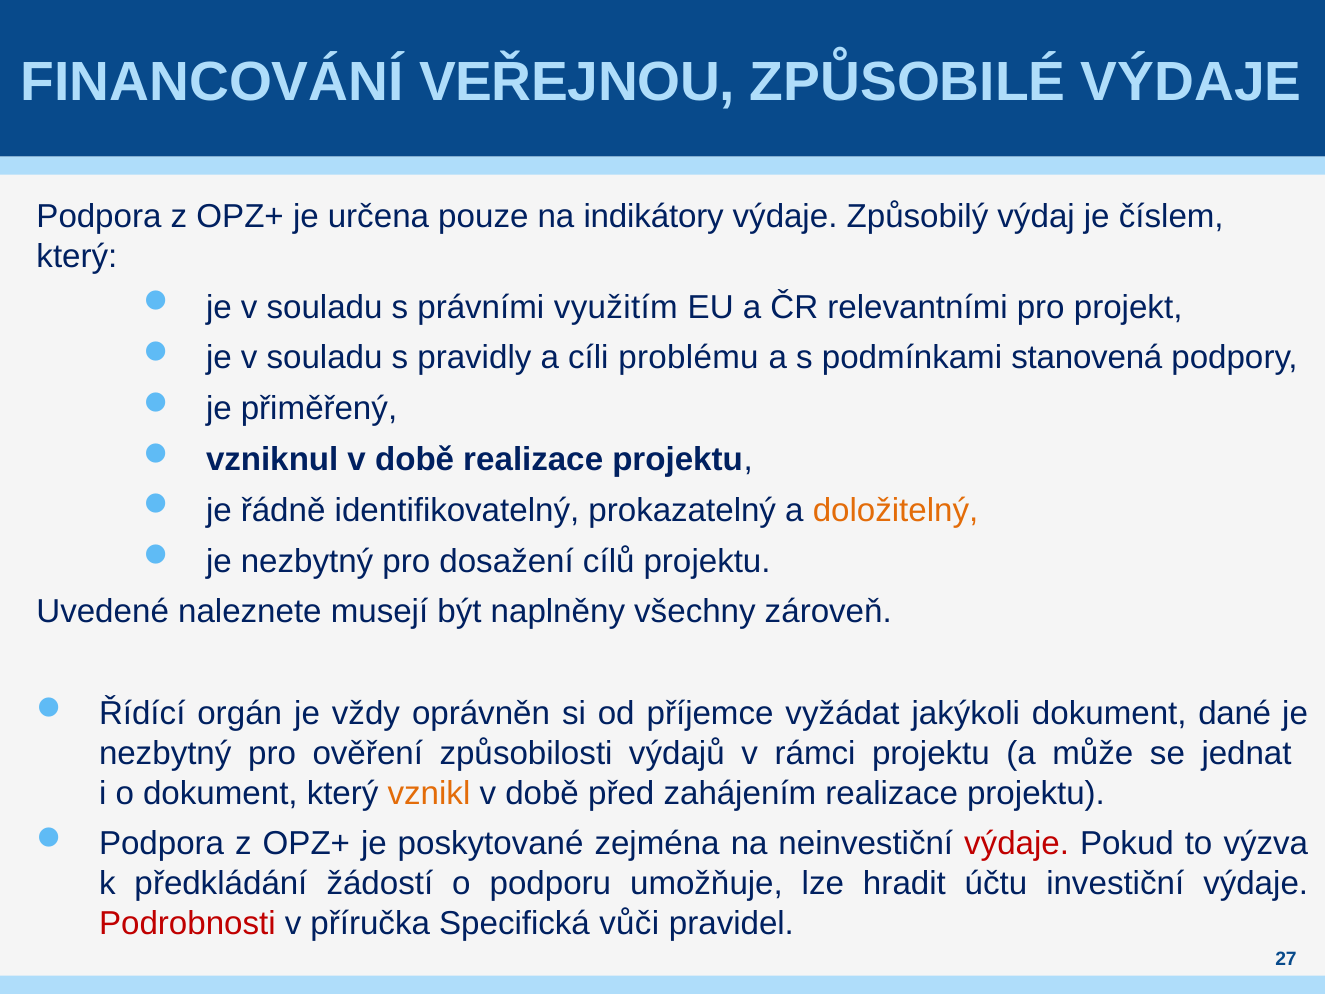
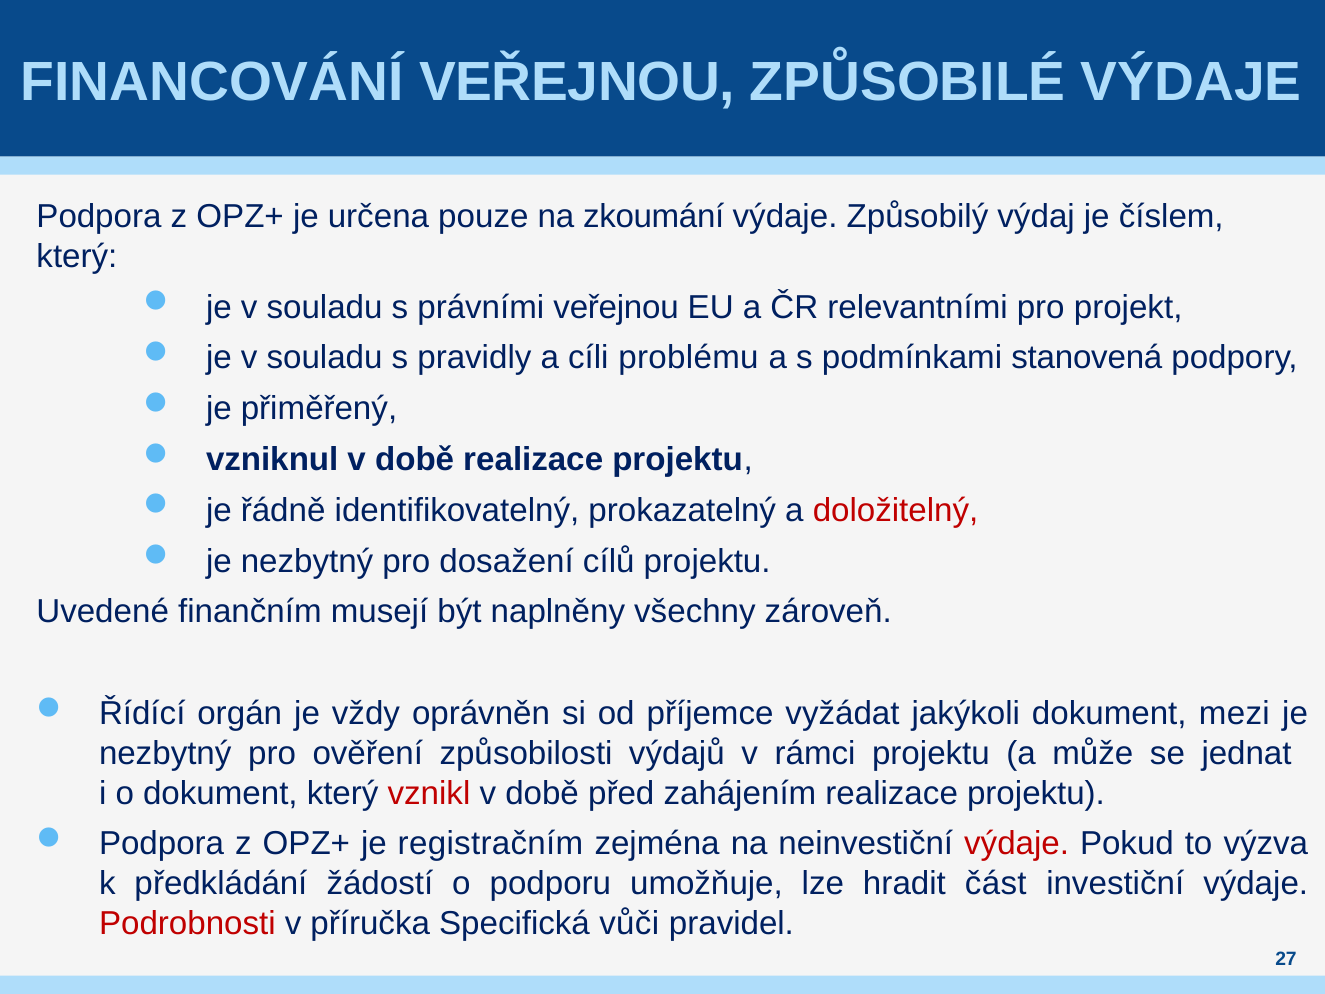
indikátory: indikátory -> zkoumání
právními využitím: využitím -> veřejnou
doložitelný colour: orange -> red
naleznete: naleznete -> finančním
dané: dané -> mezi
vznikl colour: orange -> red
poskytované: poskytované -> registračním
účtu: účtu -> část
